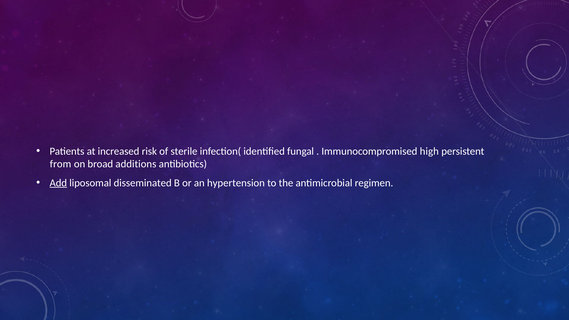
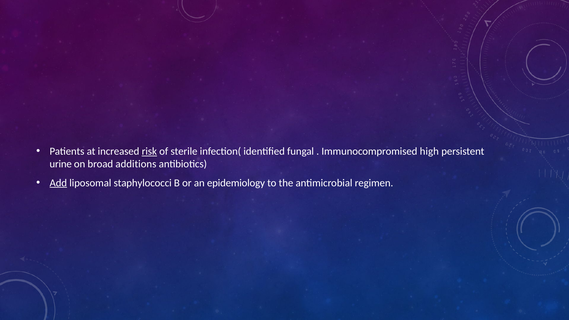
risk underline: none -> present
from: from -> urine
disseminated: disseminated -> staphylococci
hypertension: hypertension -> epidemiology
